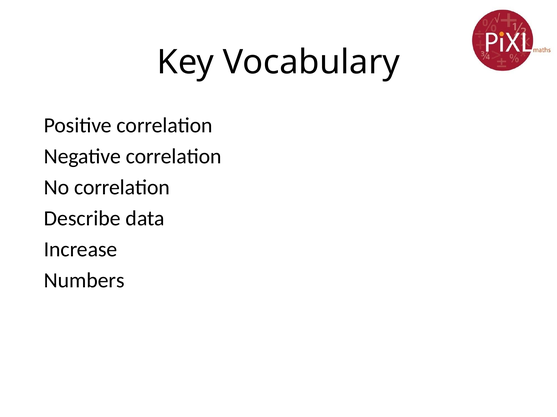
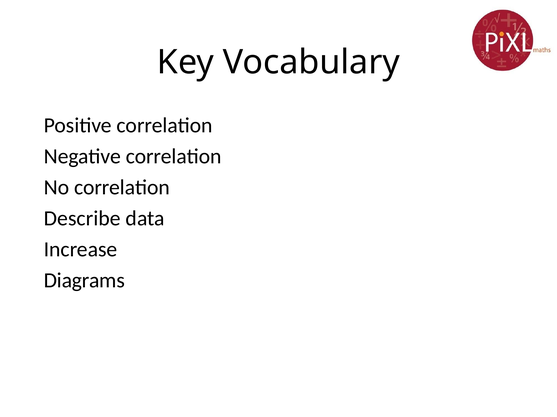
Numbers: Numbers -> Diagrams
